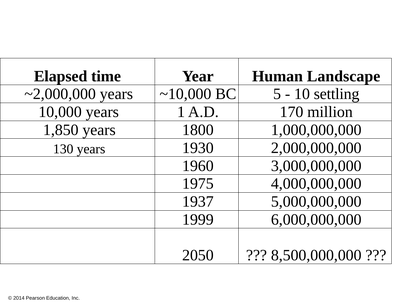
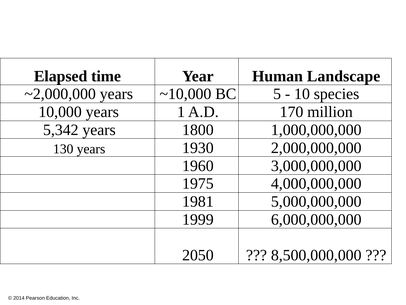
settling: settling -> species
1,850: 1,850 -> 5,342
1937: 1937 -> 1981
